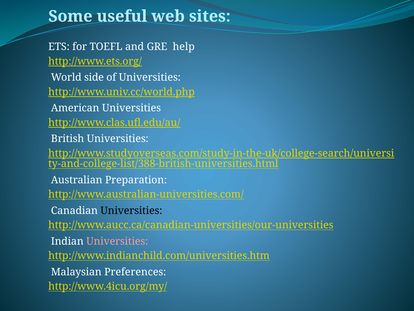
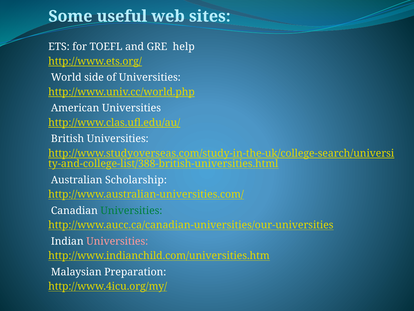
Preparation: Preparation -> Scholarship
Universities at (131, 210) colour: black -> green
Preferences: Preferences -> Preparation
